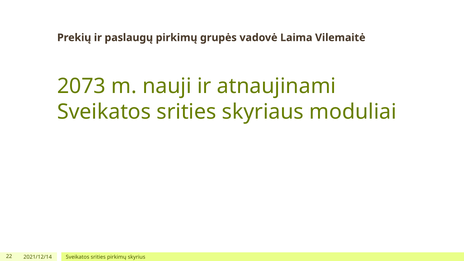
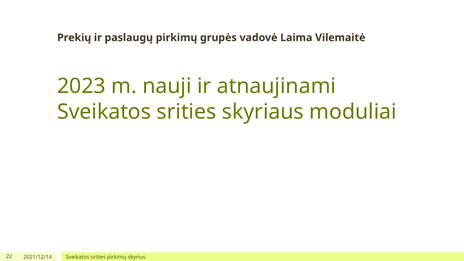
2073: 2073 -> 2023
